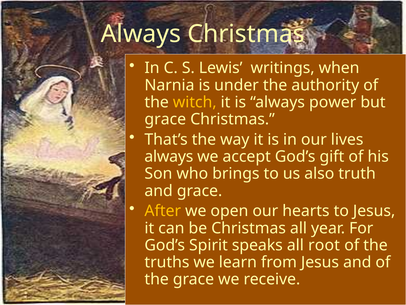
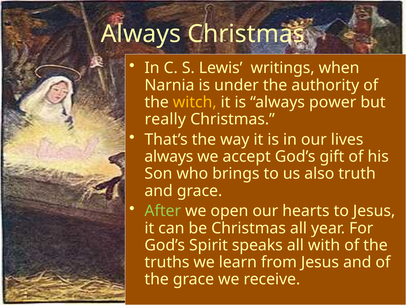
grace at (165, 119): grace -> really
After colour: yellow -> light green
root: root -> with
